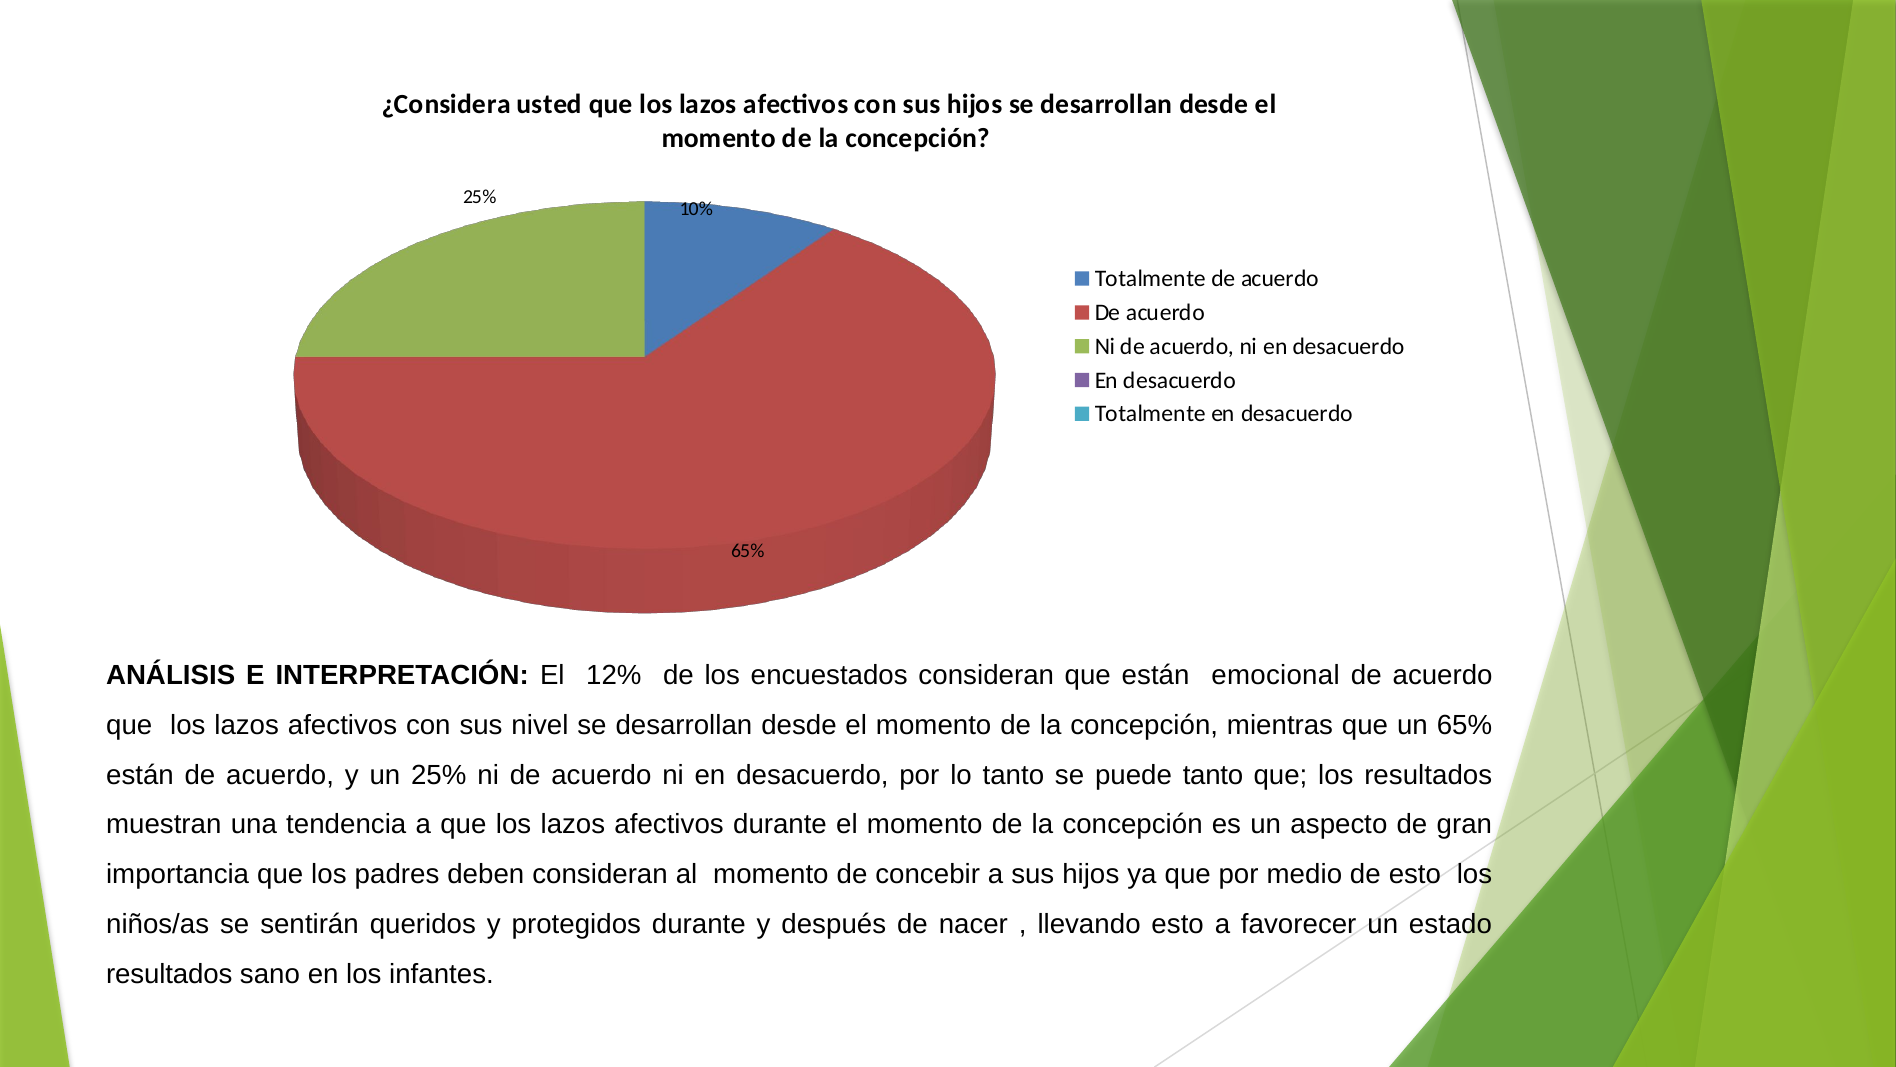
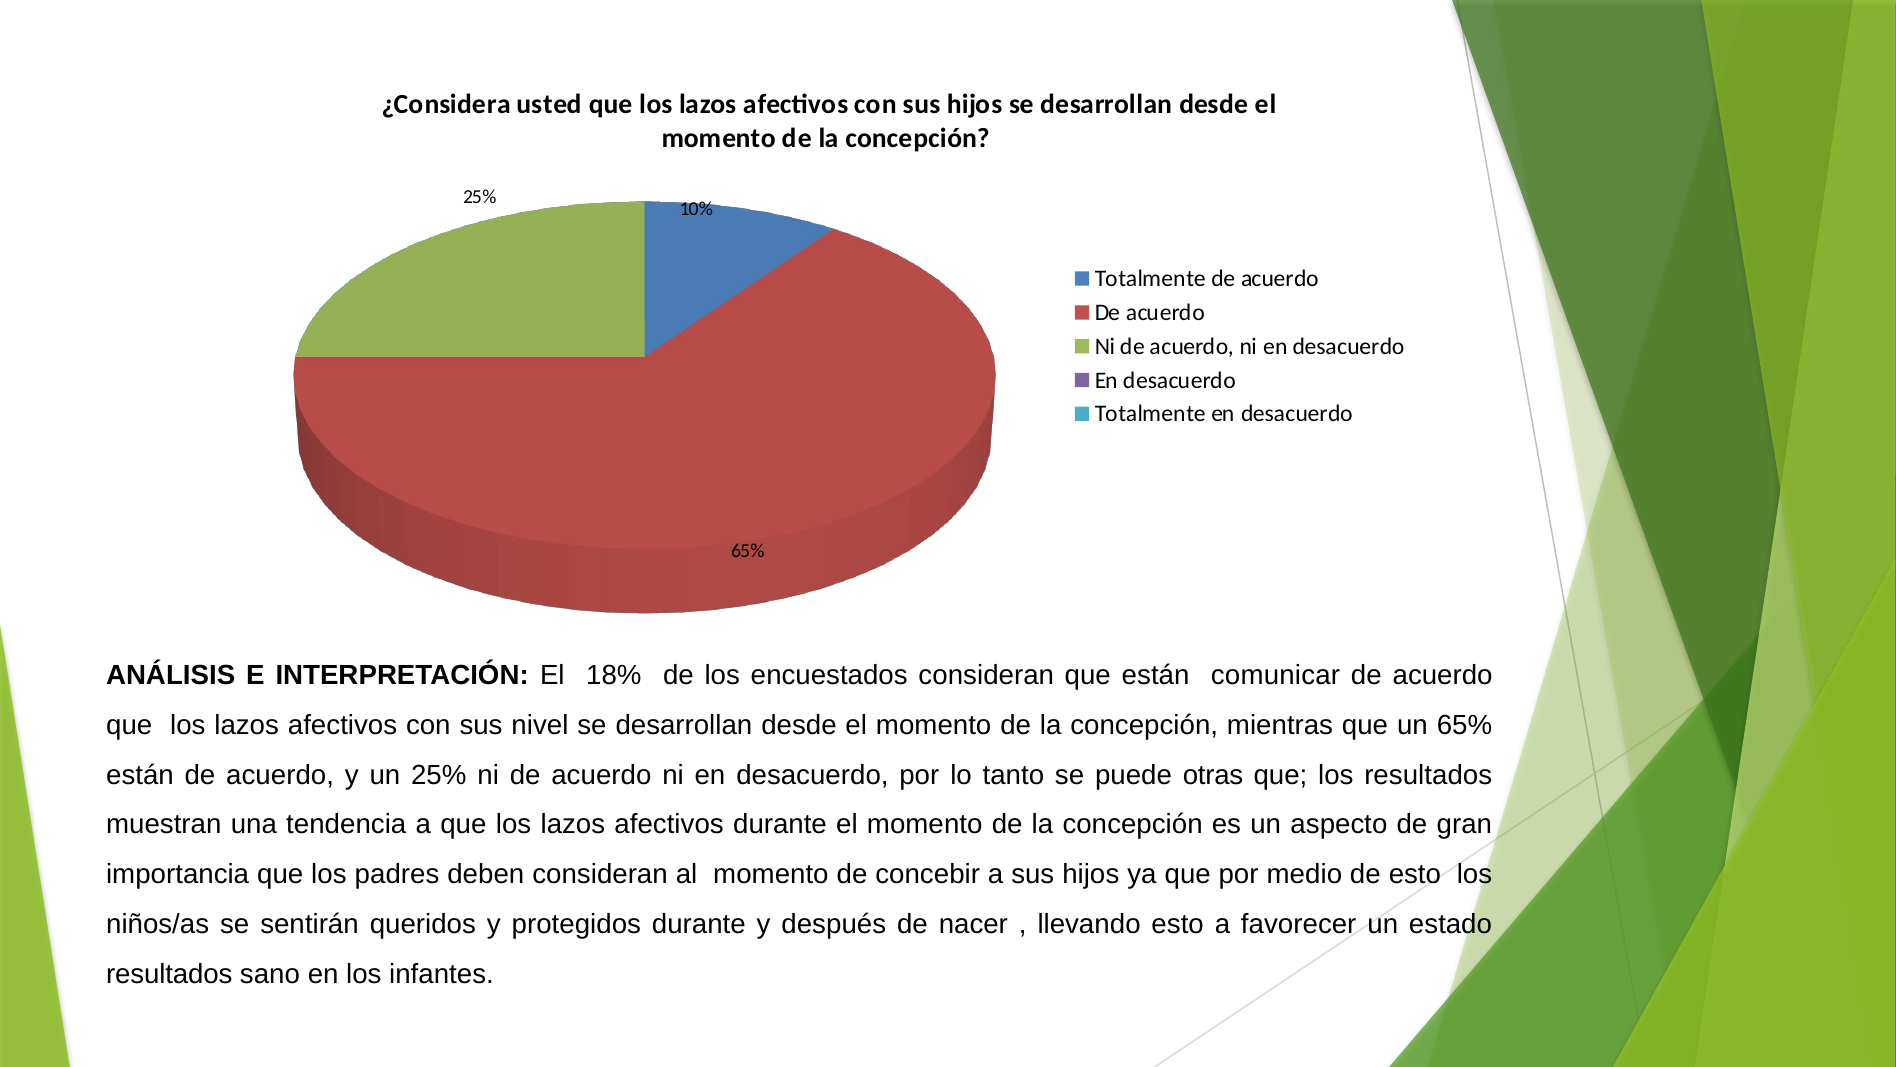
12%: 12% -> 18%
emocional: emocional -> comunicar
puede tanto: tanto -> otras
